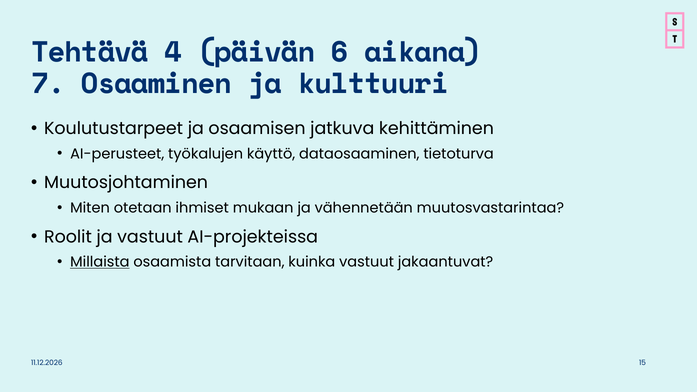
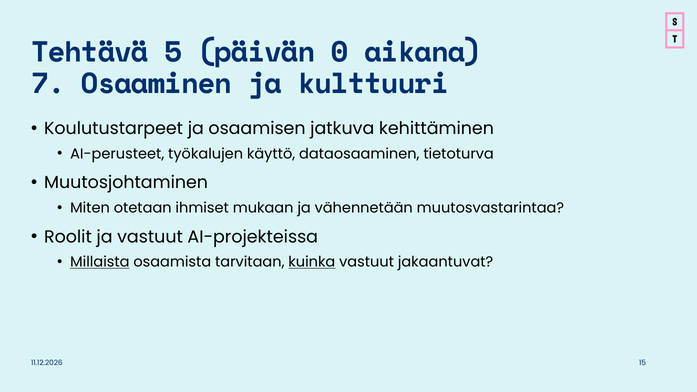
4: 4 -> 5
6: 6 -> 0
kuinka underline: none -> present
